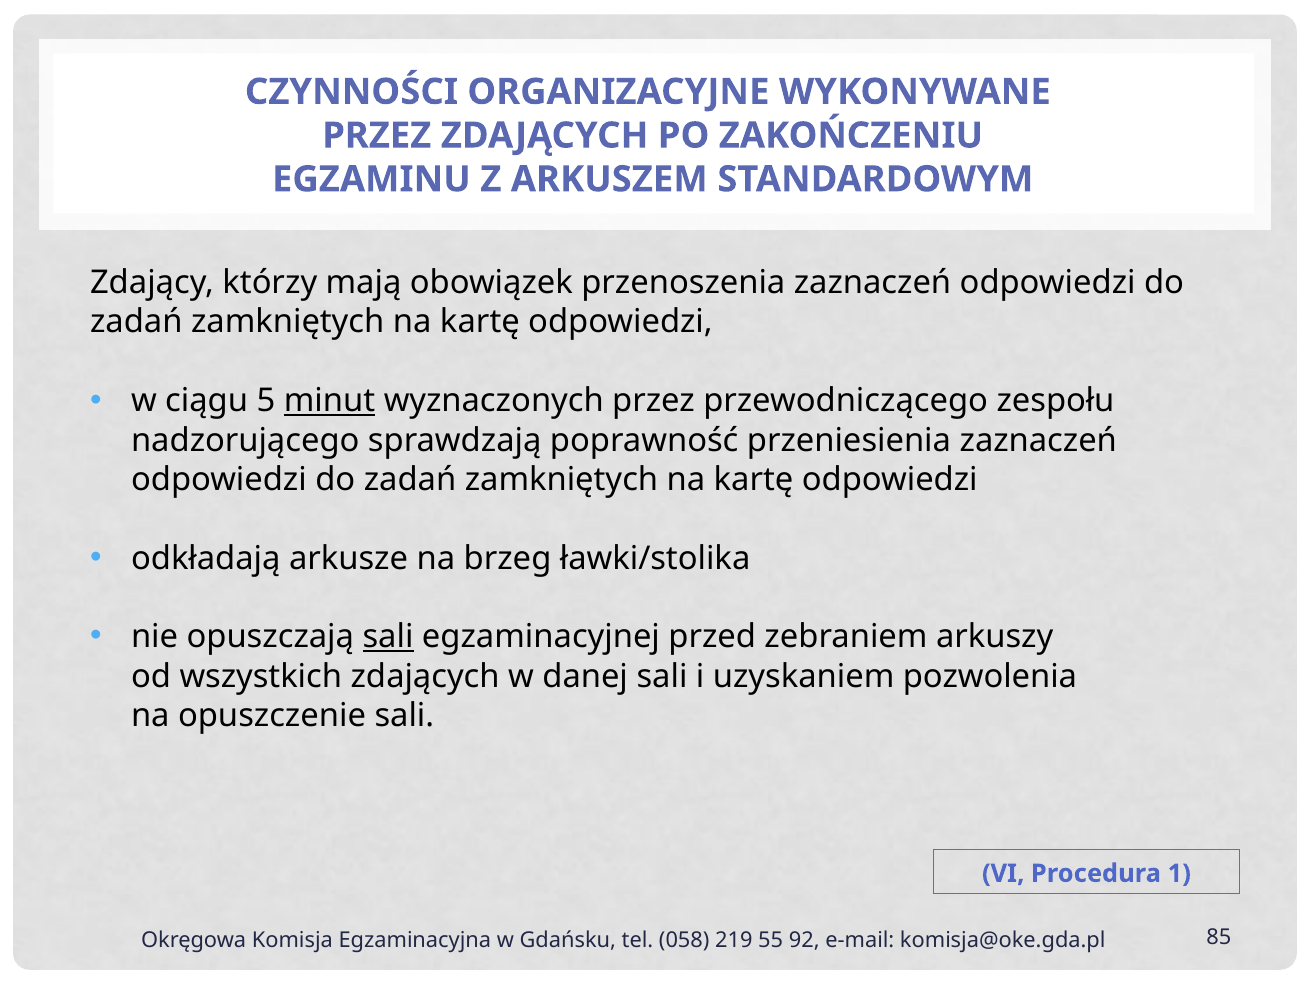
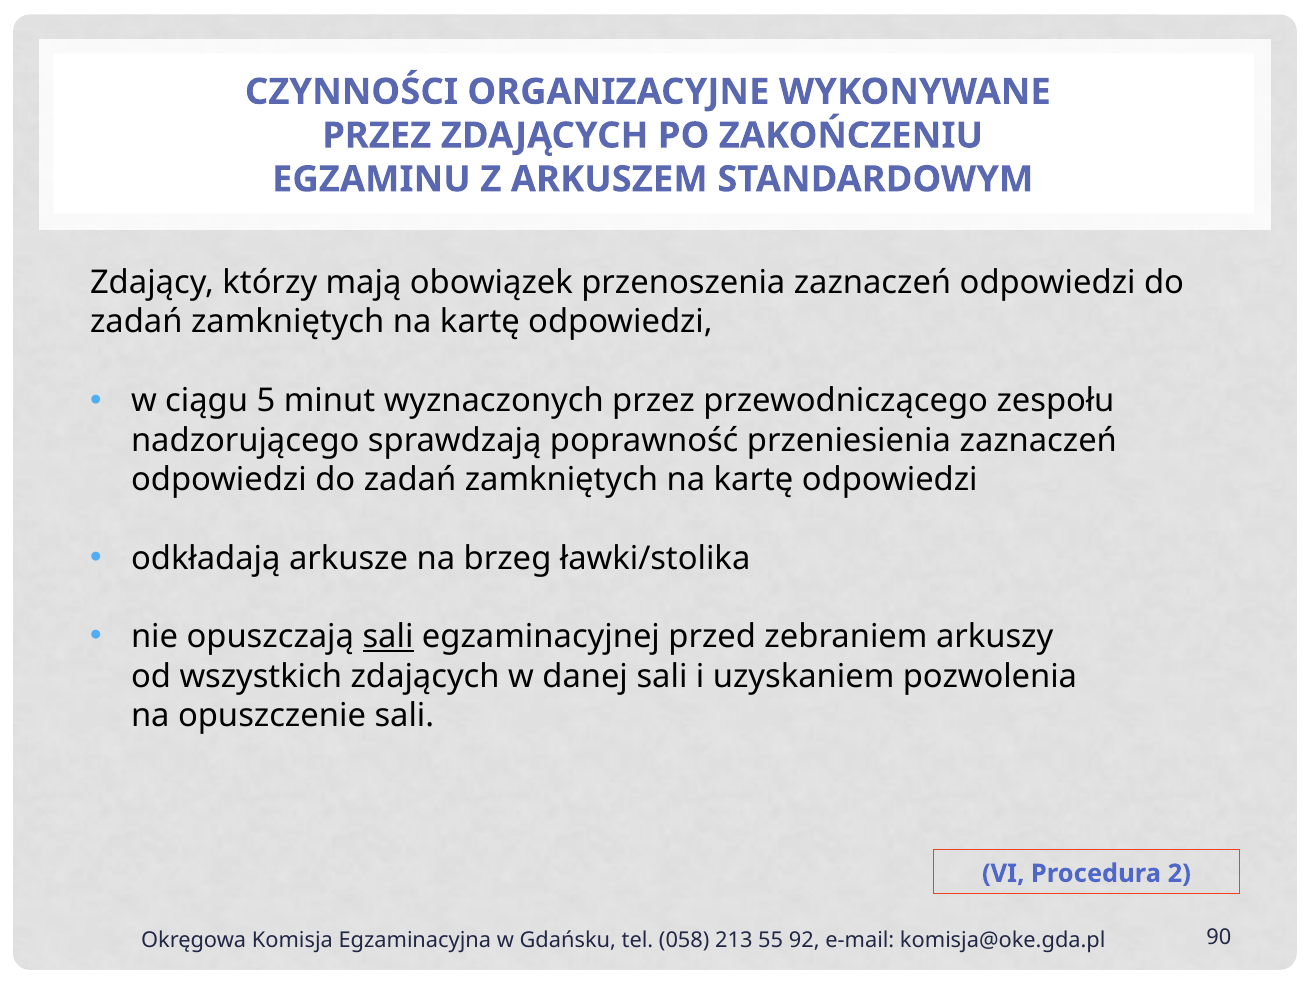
minut underline: present -> none
1: 1 -> 2
219: 219 -> 213
85: 85 -> 90
